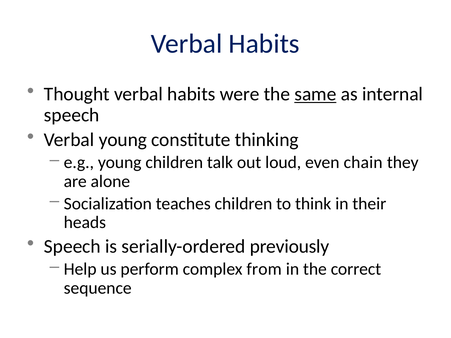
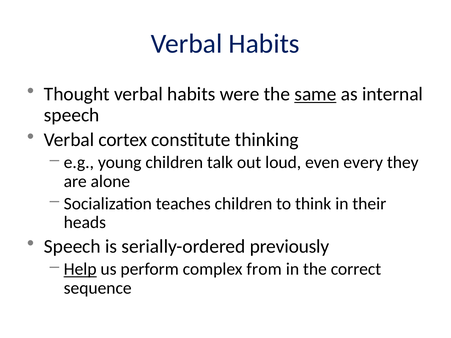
Verbal young: young -> cortex
chain: chain -> every
Help underline: none -> present
